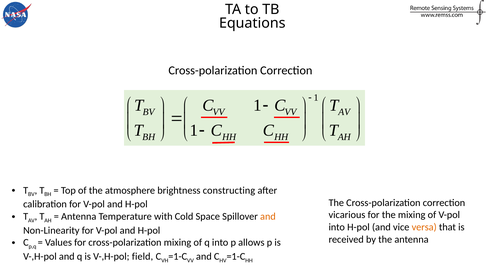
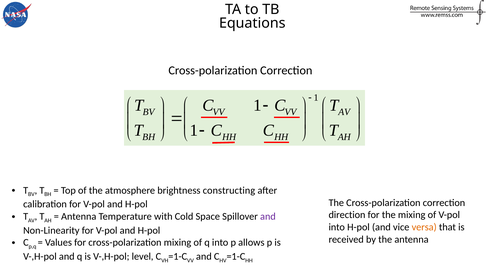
vicarious: vicarious -> direction
and at (268, 217) colour: orange -> purple
field: field -> level
